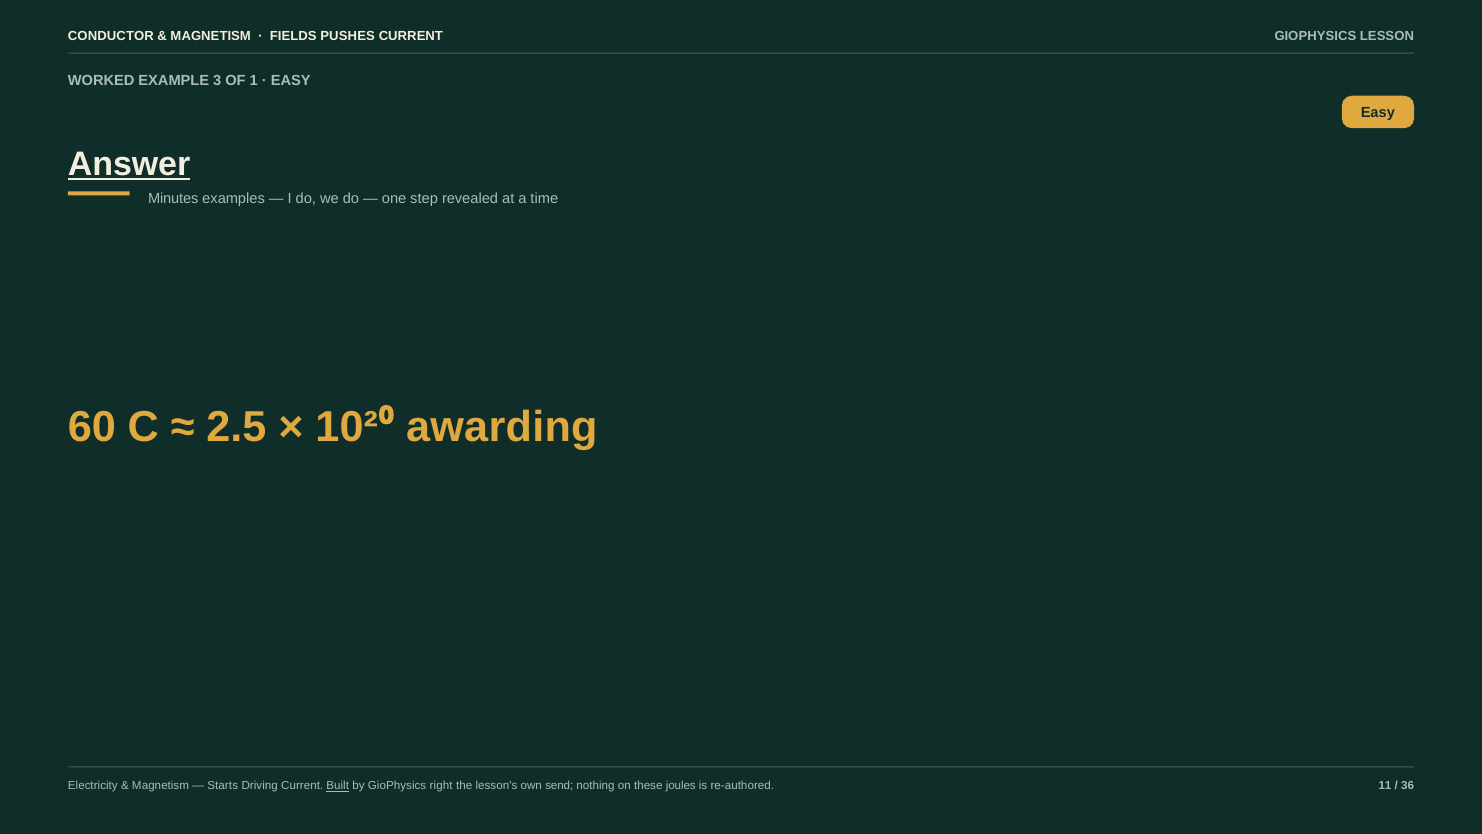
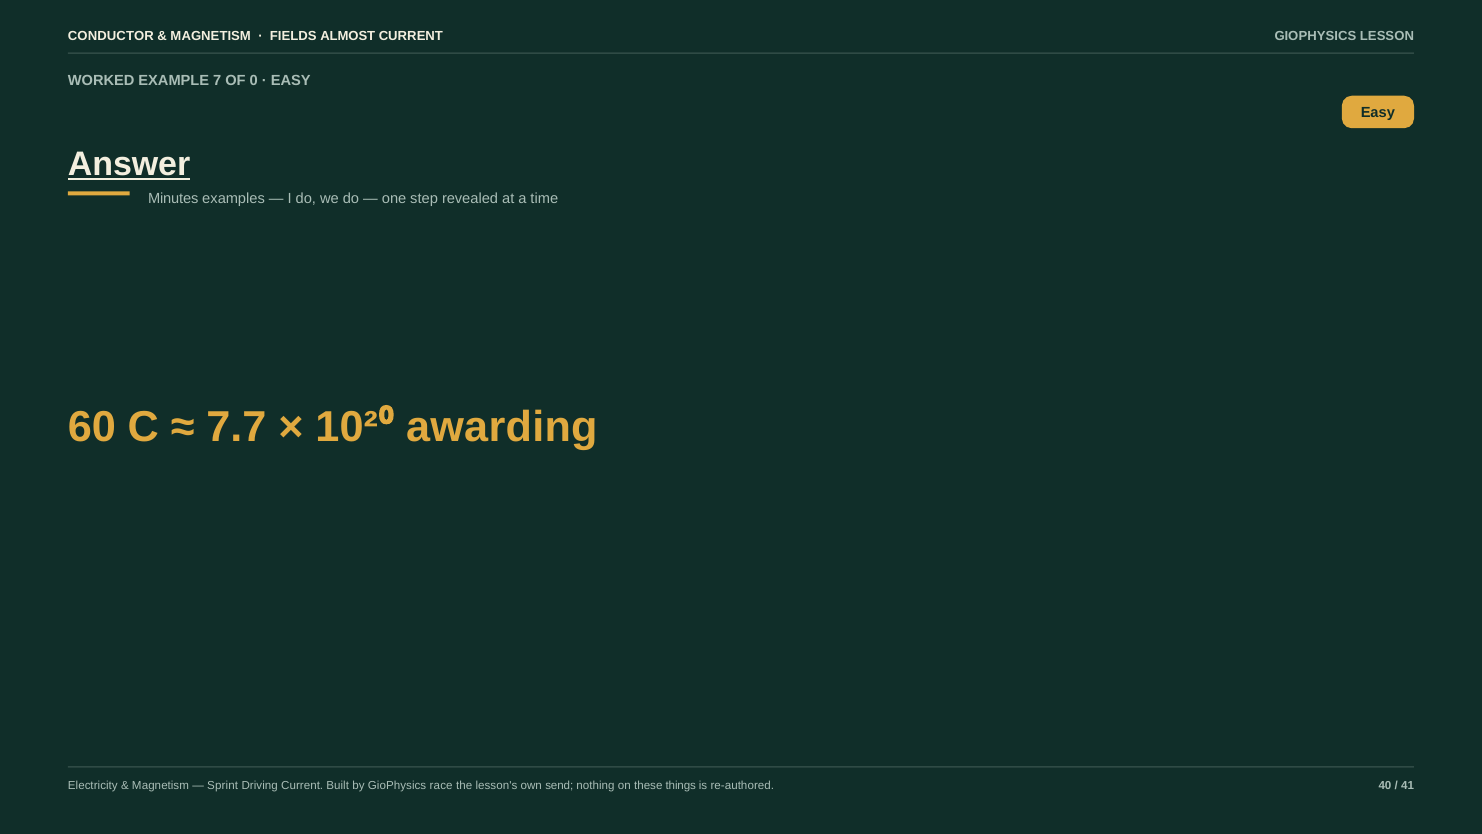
PUSHES: PUSHES -> ALMOST
3: 3 -> 7
1: 1 -> 0
2.5: 2.5 -> 7.7
Starts: Starts -> Sprint
Built underline: present -> none
right: right -> race
joules: joules -> things
11: 11 -> 40
36: 36 -> 41
